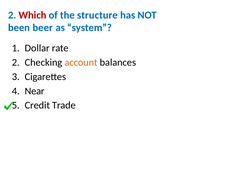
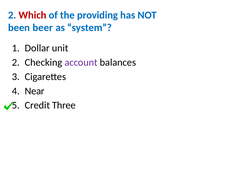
structure: structure -> providing
rate: rate -> unit
account colour: orange -> purple
Trade: Trade -> Three
